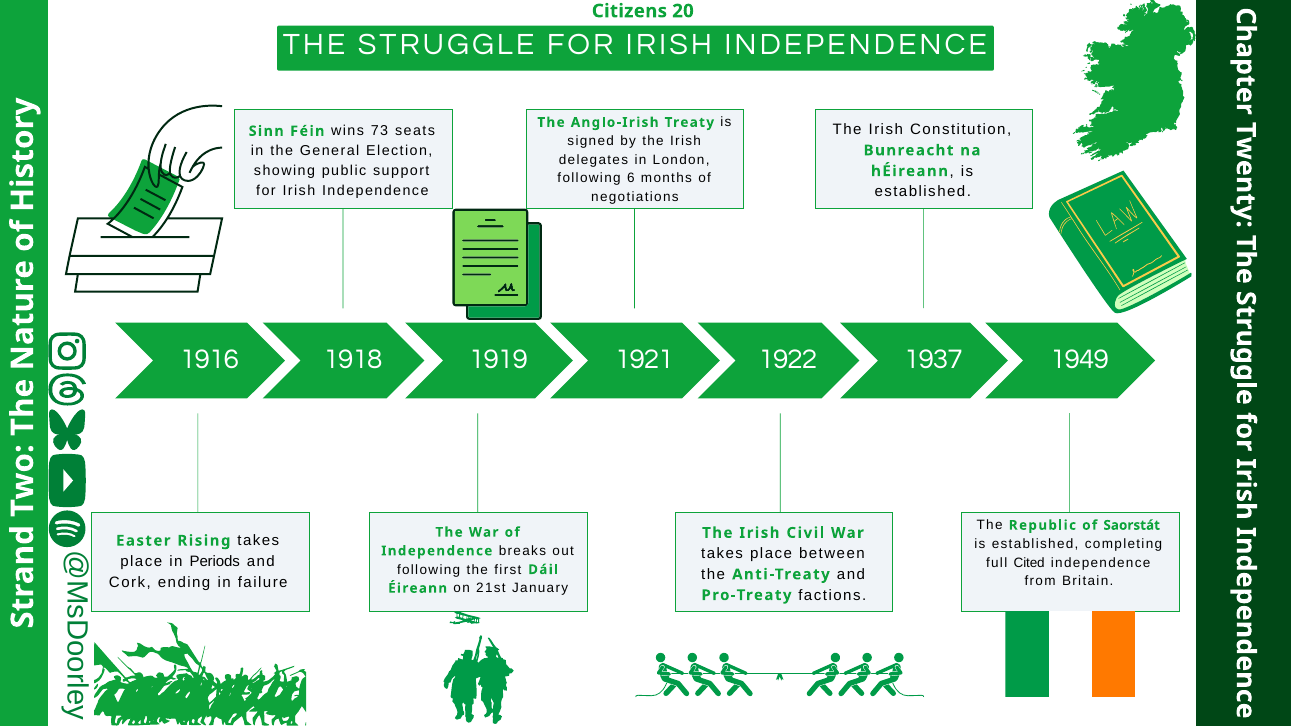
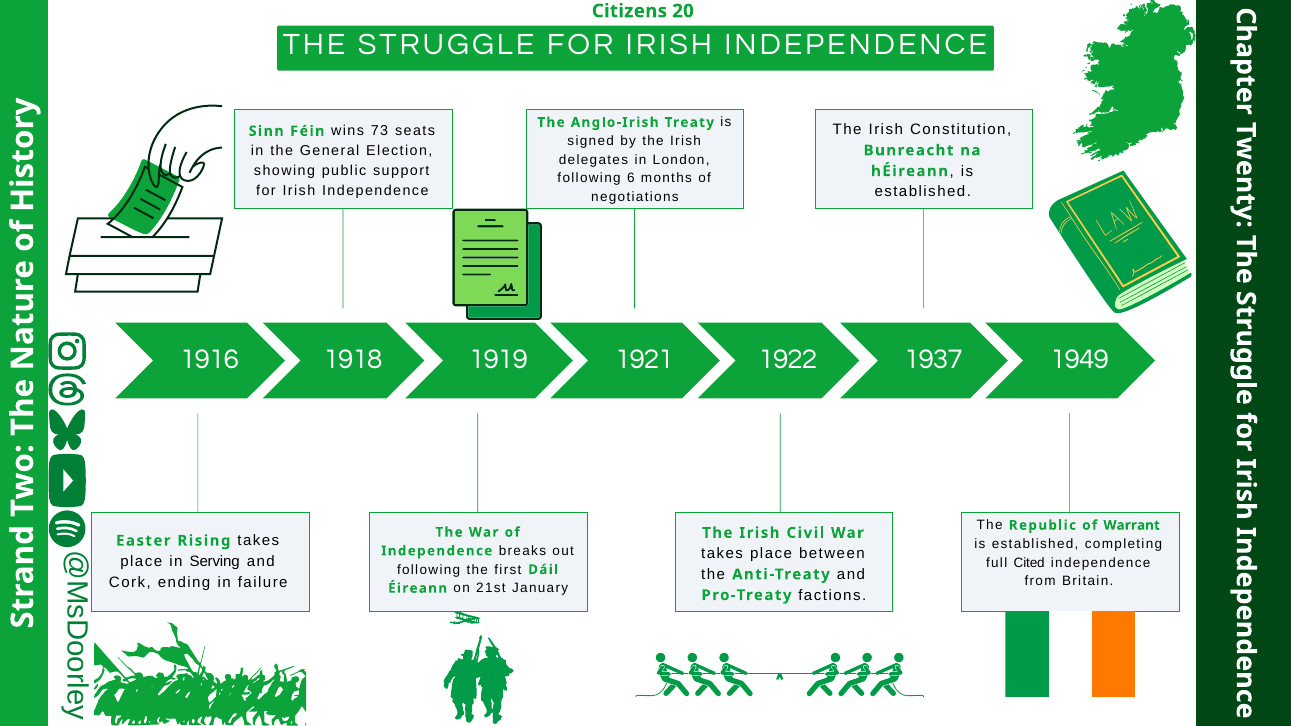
Saorstát: Saorstát -> Warrant
Periods: Periods -> Serving
